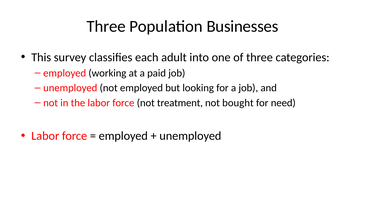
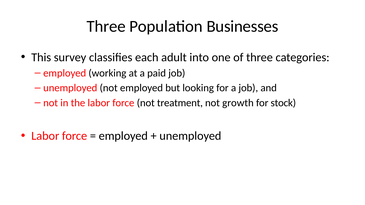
bought: bought -> growth
need: need -> stock
